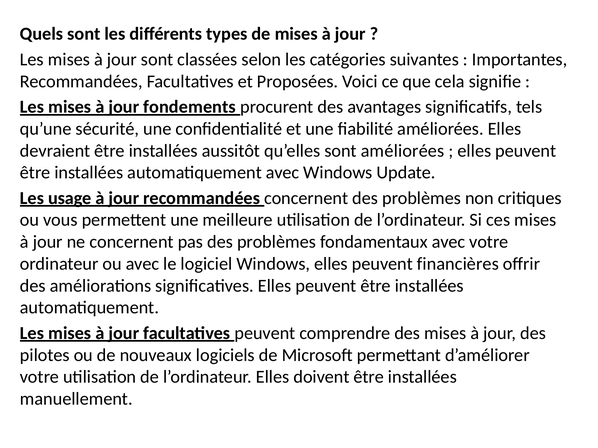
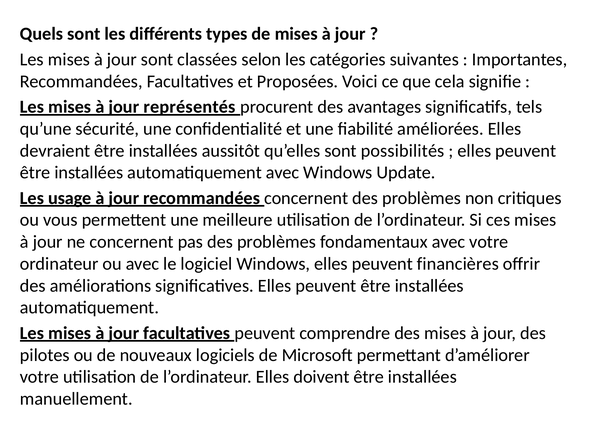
fondements: fondements -> représentés
sont améliorées: améliorées -> possibilités
